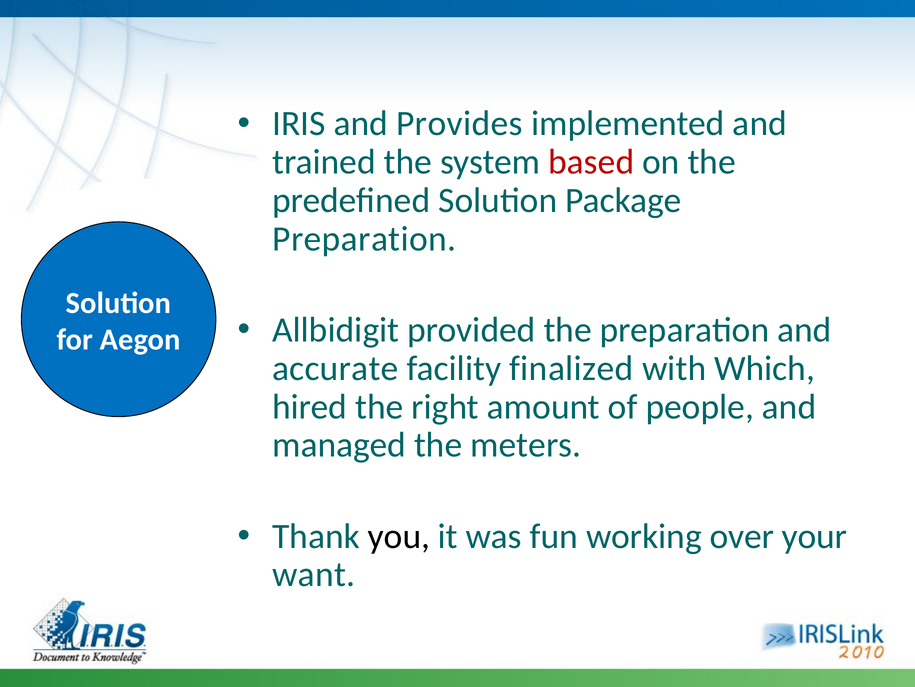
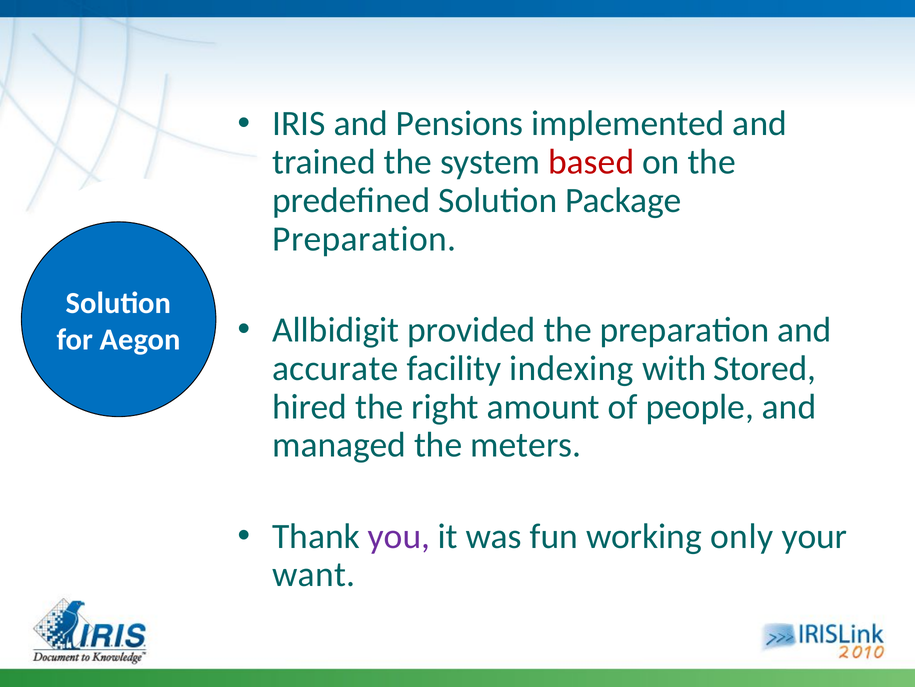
Provides: Provides -> Pensions
finalized: finalized -> indexing
Which: Which -> Stored
you colour: black -> purple
over: over -> only
